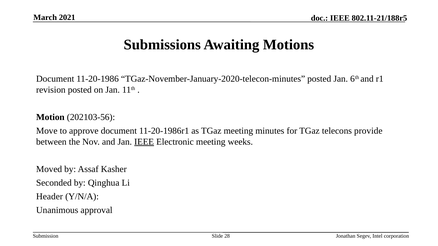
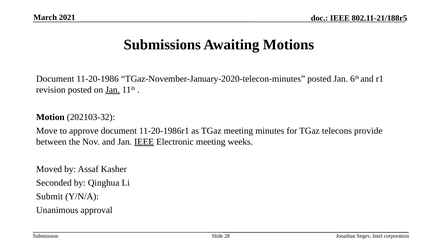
Jan at (113, 90) underline: none -> present
202103-56: 202103-56 -> 202103-32
Header: Header -> Submit
